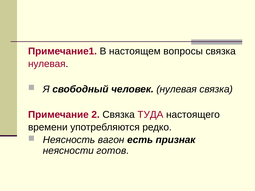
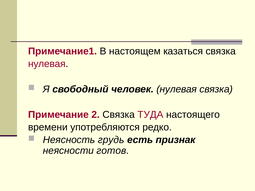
вопросы: вопросы -> казаться
вагон: вагон -> грудь
